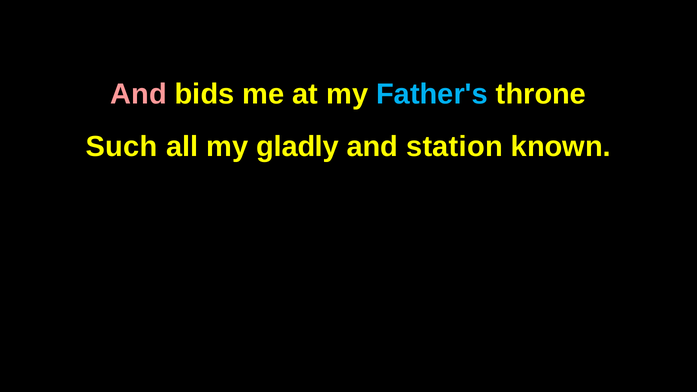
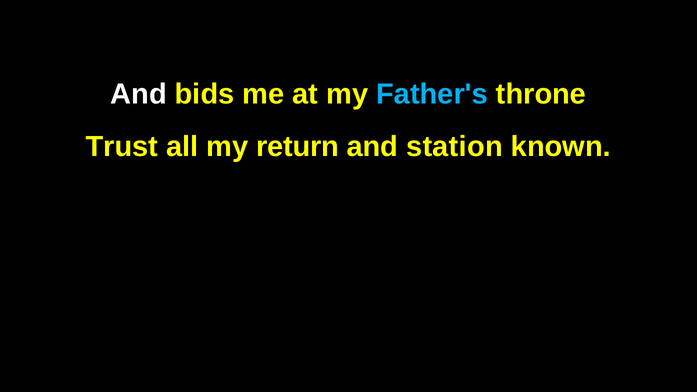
And at (139, 94) colour: pink -> white
Such: Such -> Trust
gladly: gladly -> return
